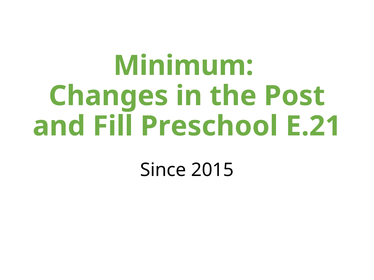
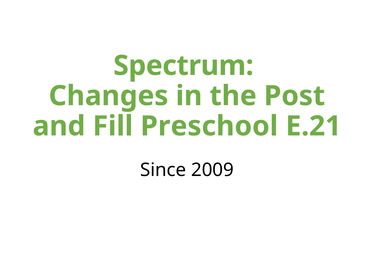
Minimum: Minimum -> Spectrum
2015: 2015 -> 2009
